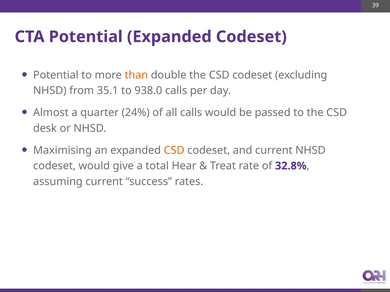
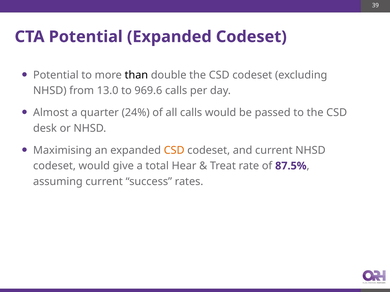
than colour: orange -> black
35.1: 35.1 -> 13.0
938.0: 938.0 -> 969.6
32.8%: 32.8% -> 87.5%
